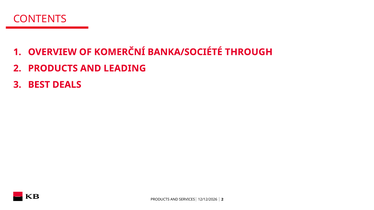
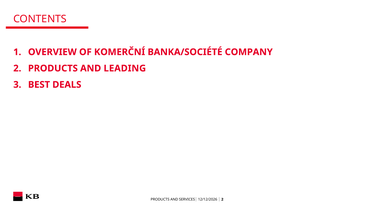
THROUGH: THROUGH -> COMPANY
